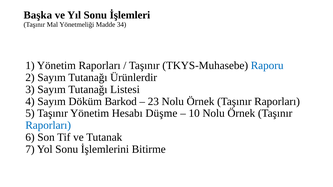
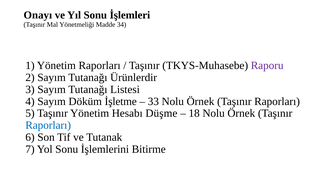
Başka: Başka -> Onayı
Raporu colour: blue -> purple
Barkod: Barkod -> İşletme
23: 23 -> 33
10: 10 -> 18
